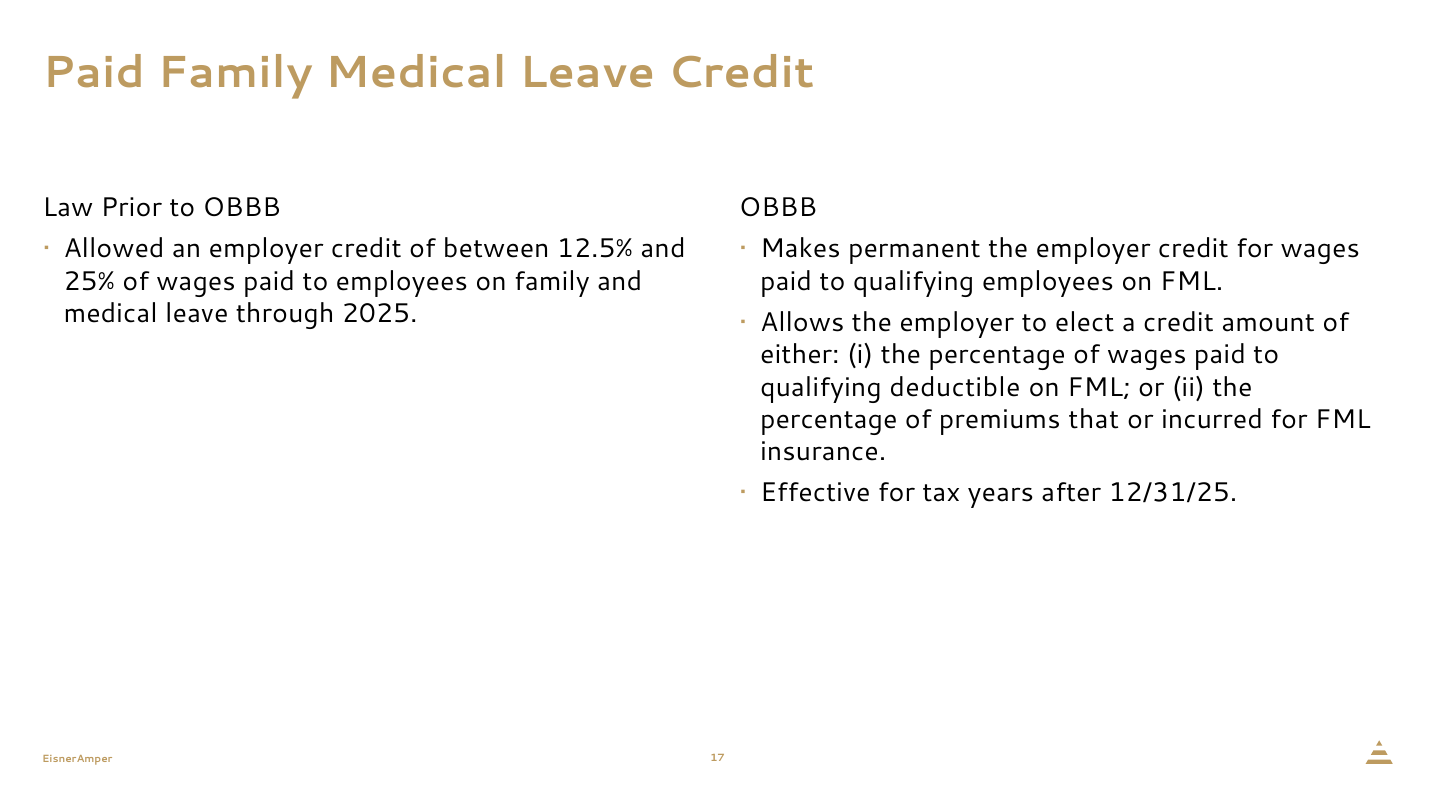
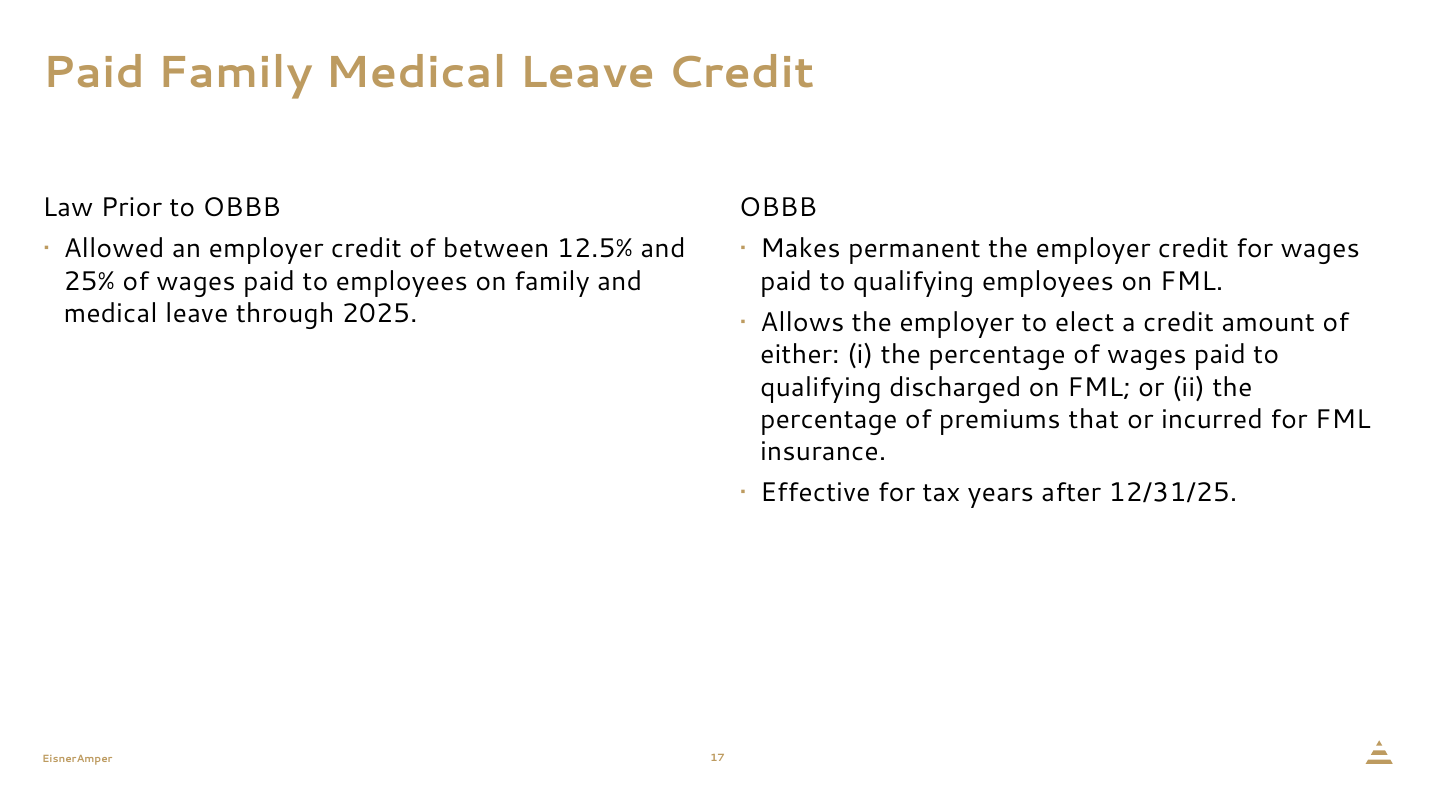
deductible: deductible -> discharged
